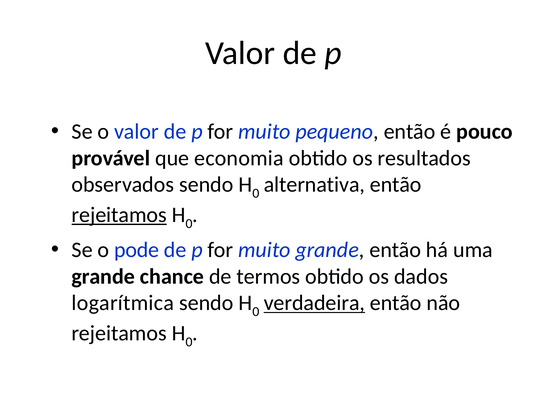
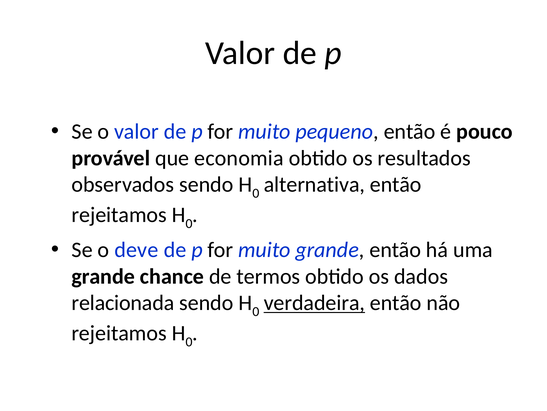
rejeitamos at (119, 215) underline: present -> none
pode: pode -> deve
logarítmica: logarítmica -> relacionada
